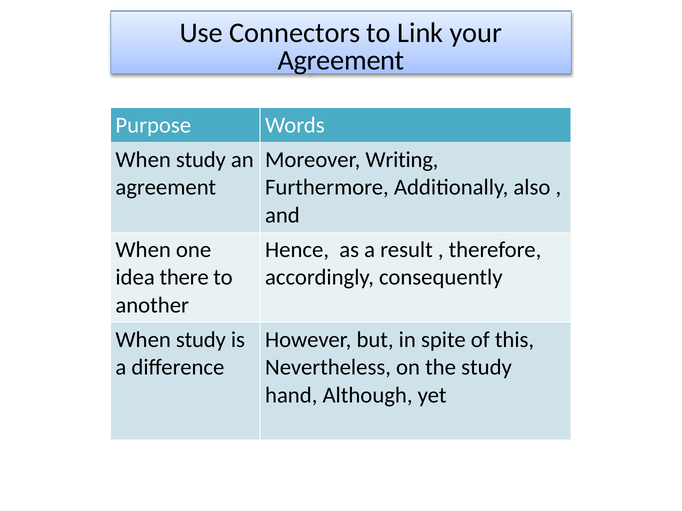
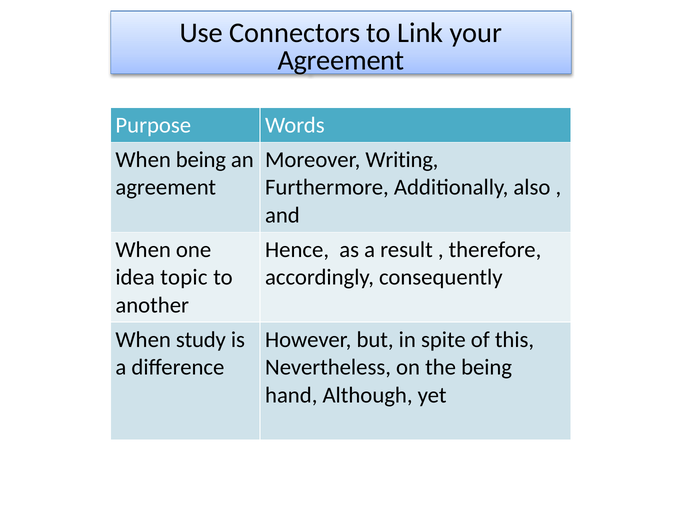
study at (201, 160): study -> being
there: there -> topic
the study: study -> being
